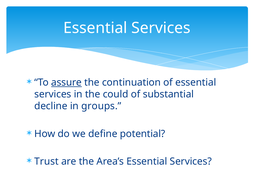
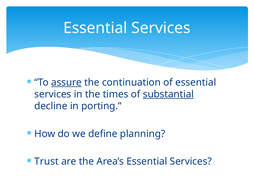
could: could -> times
substantial underline: none -> present
groups: groups -> porting
potential: potential -> planning
